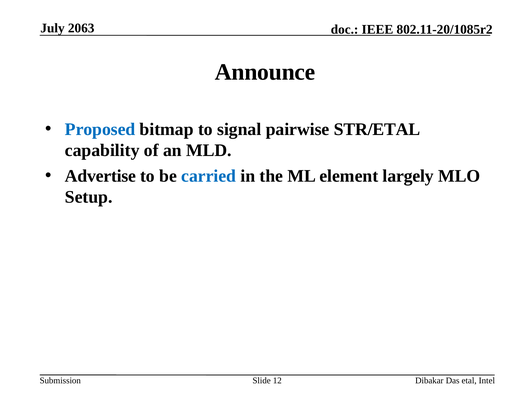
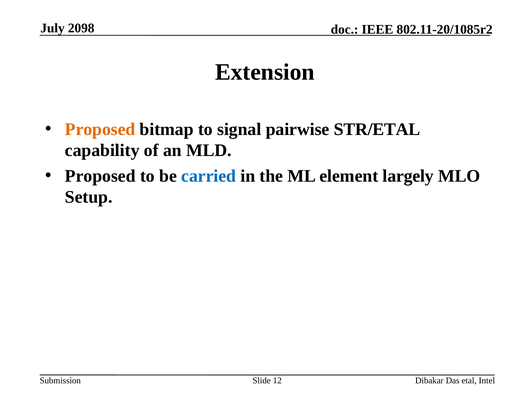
2063: 2063 -> 2098
Announce: Announce -> Extension
Proposed at (100, 129) colour: blue -> orange
Advertise at (100, 176): Advertise -> Proposed
